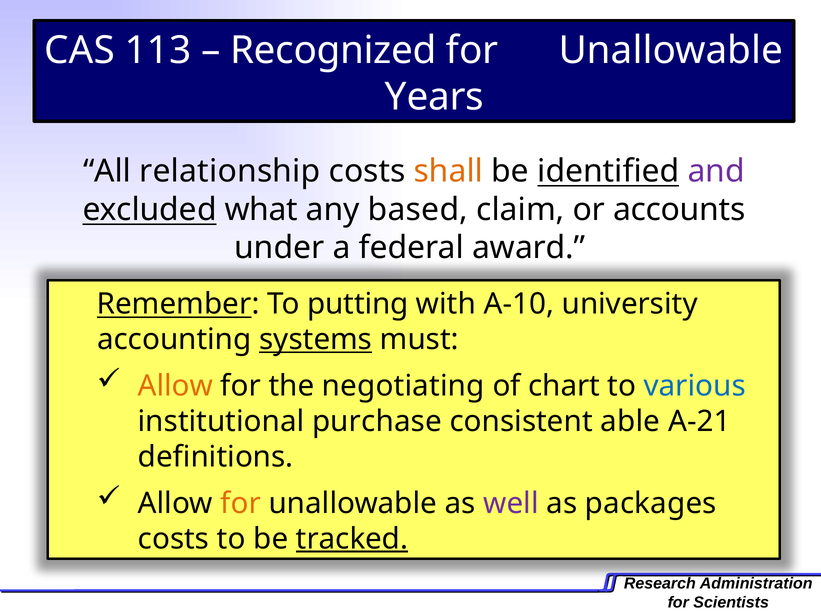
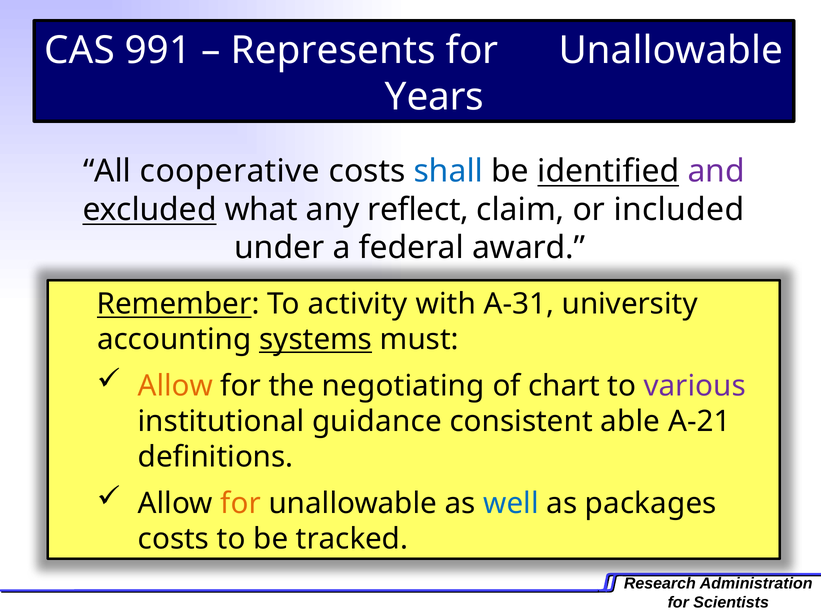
113: 113 -> 991
Recognized: Recognized -> Represents
relationship: relationship -> cooperative
shall colour: orange -> blue
based: based -> reflect
accounts: accounts -> included
putting: putting -> activity
A-10: A-10 -> A-31
various colour: blue -> purple
purchase: purchase -> guidance
well colour: purple -> blue
tracked underline: present -> none
